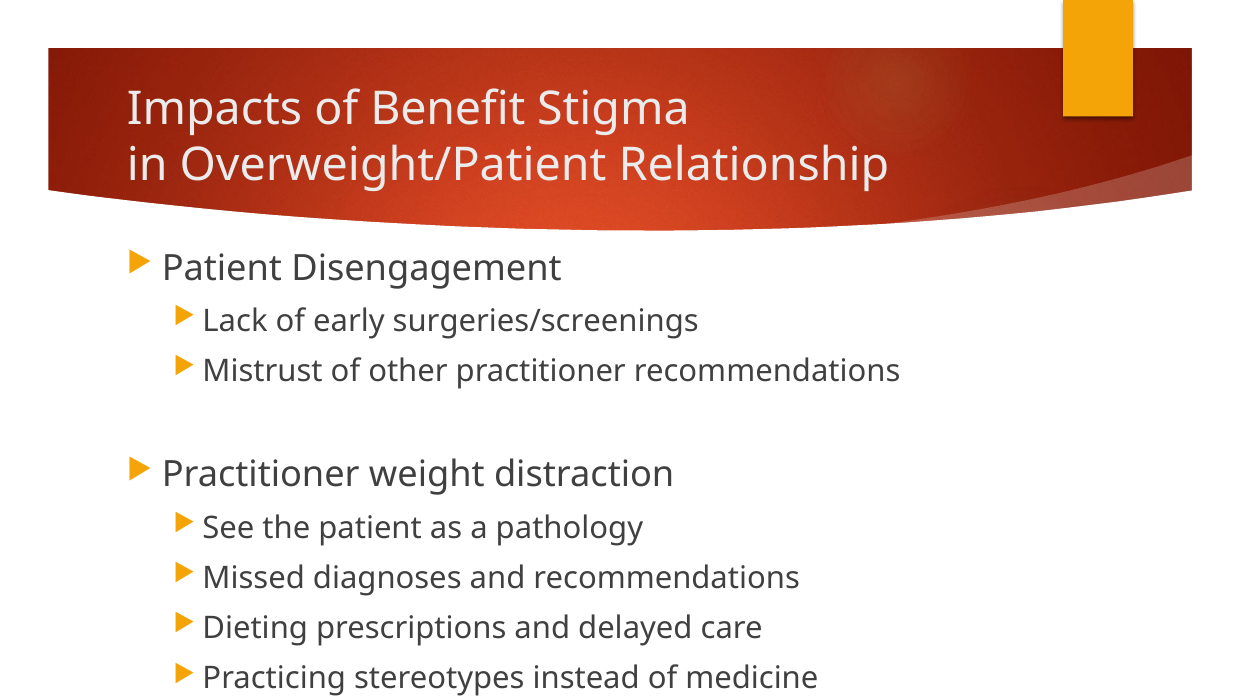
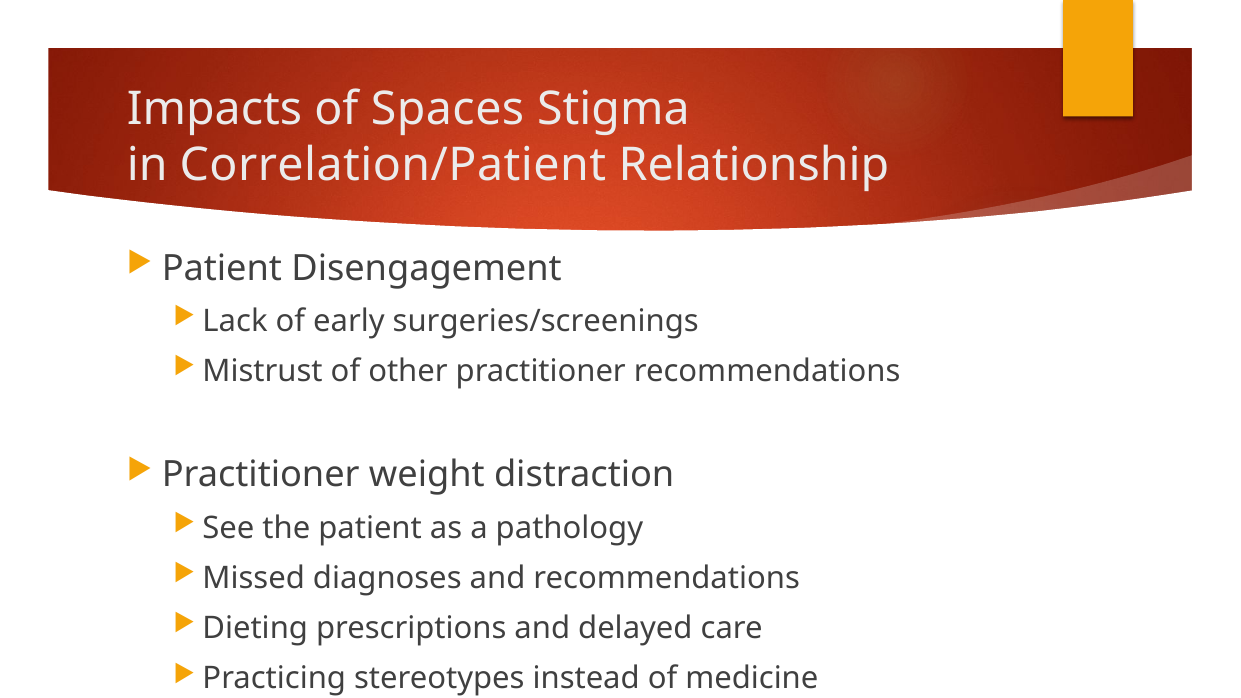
Benefit: Benefit -> Spaces
Overweight/Patient: Overweight/Patient -> Correlation/Patient
